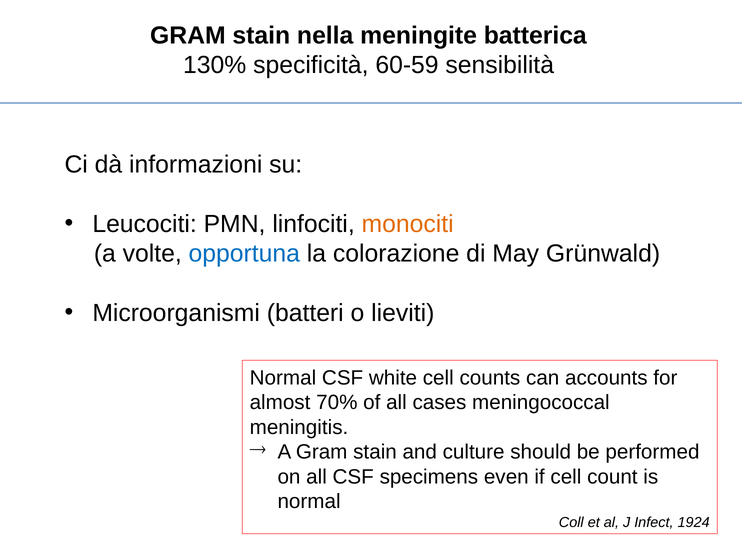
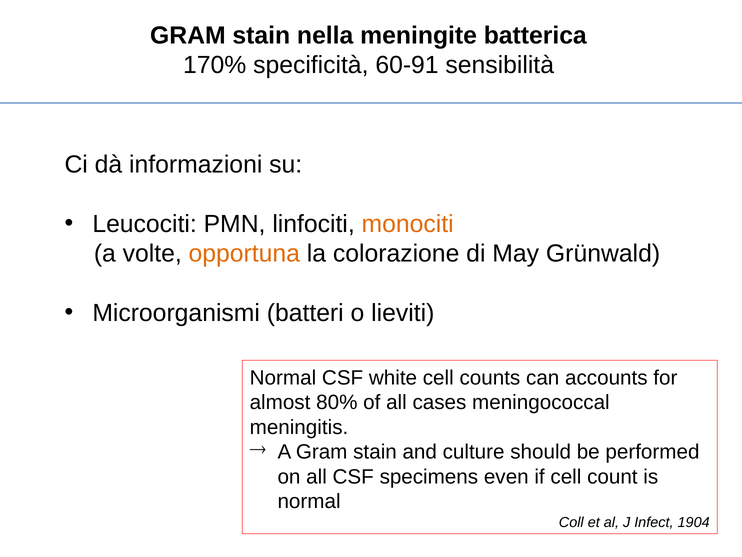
130%: 130% -> 170%
60-59: 60-59 -> 60-91
opportuna colour: blue -> orange
70%: 70% -> 80%
1924: 1924 -> 1904
